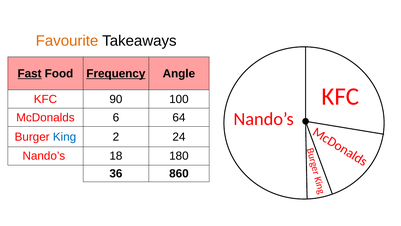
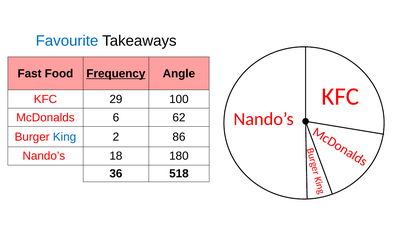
Favourite colour: orange -> blue
Fast underline: present -> none
90: 90 -> 29
64: 64 -> 62
24: 24 -> 86
860: 860 -> 518
